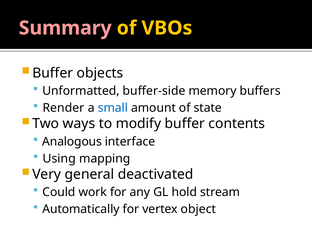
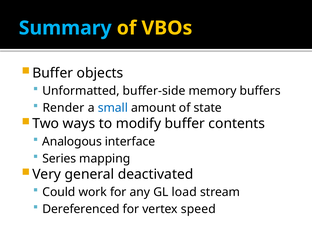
Summary colour: pink -> light blue
Using: Using -> Series
hold: hold -> load
Automatically: Automatically -> Dereferenced
object: object -> speed
